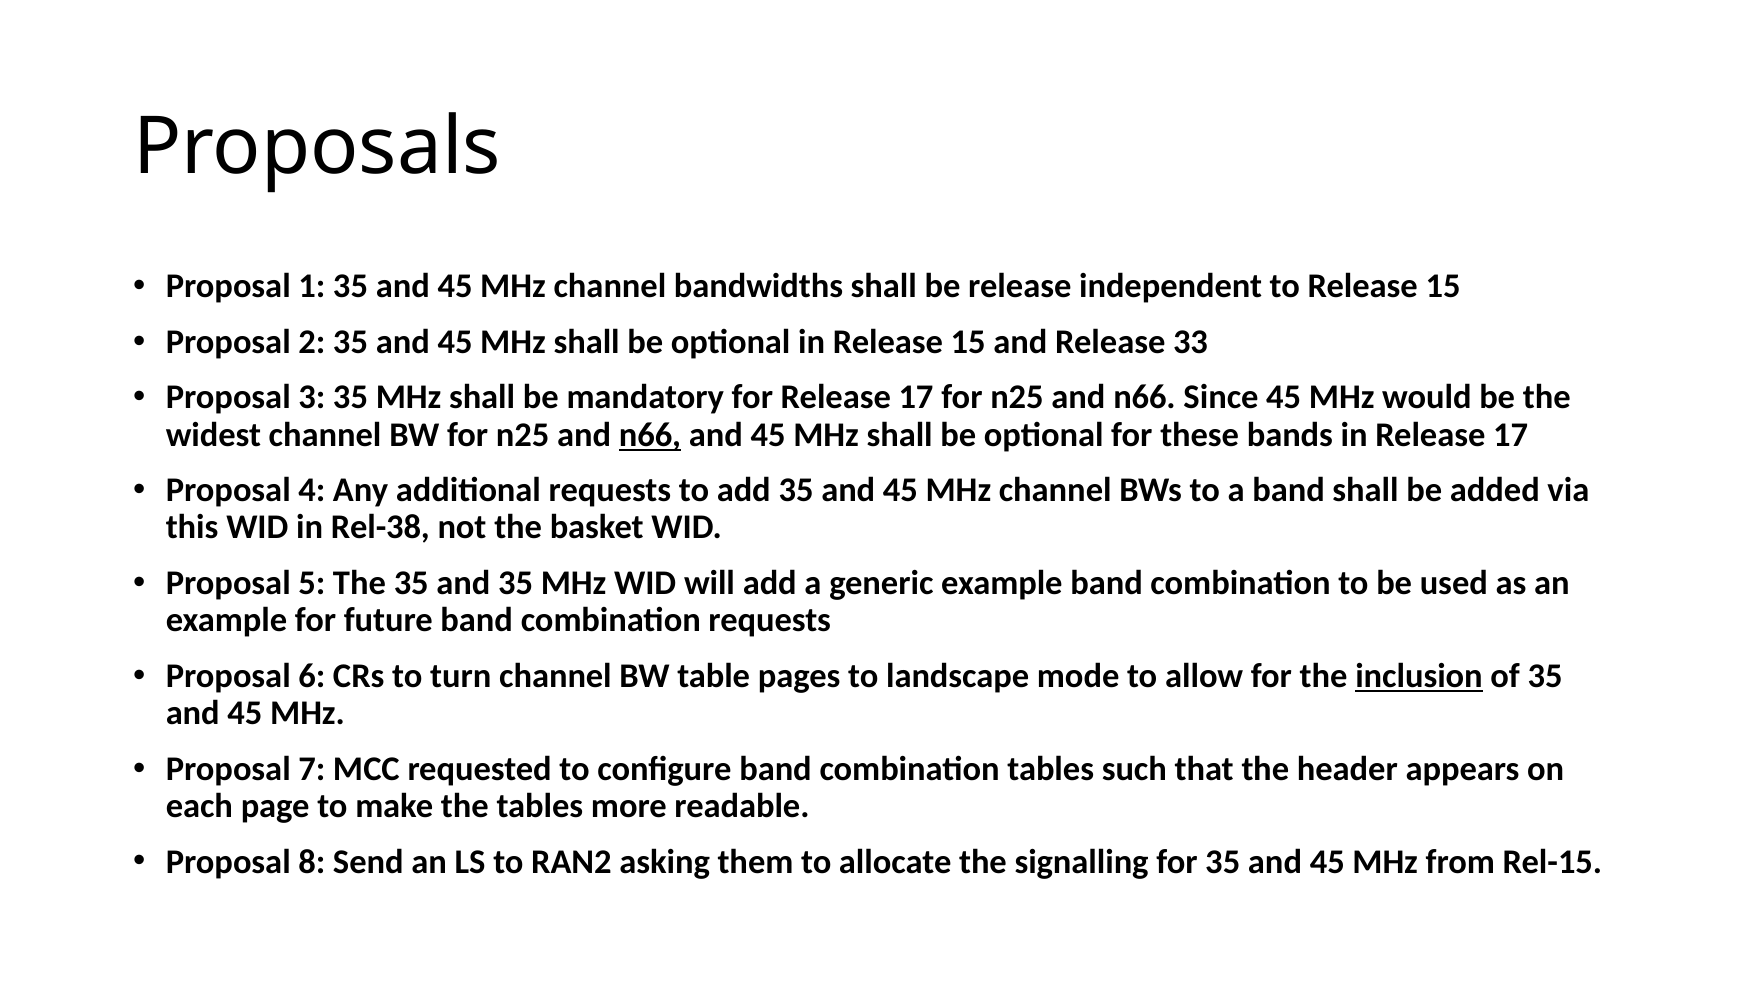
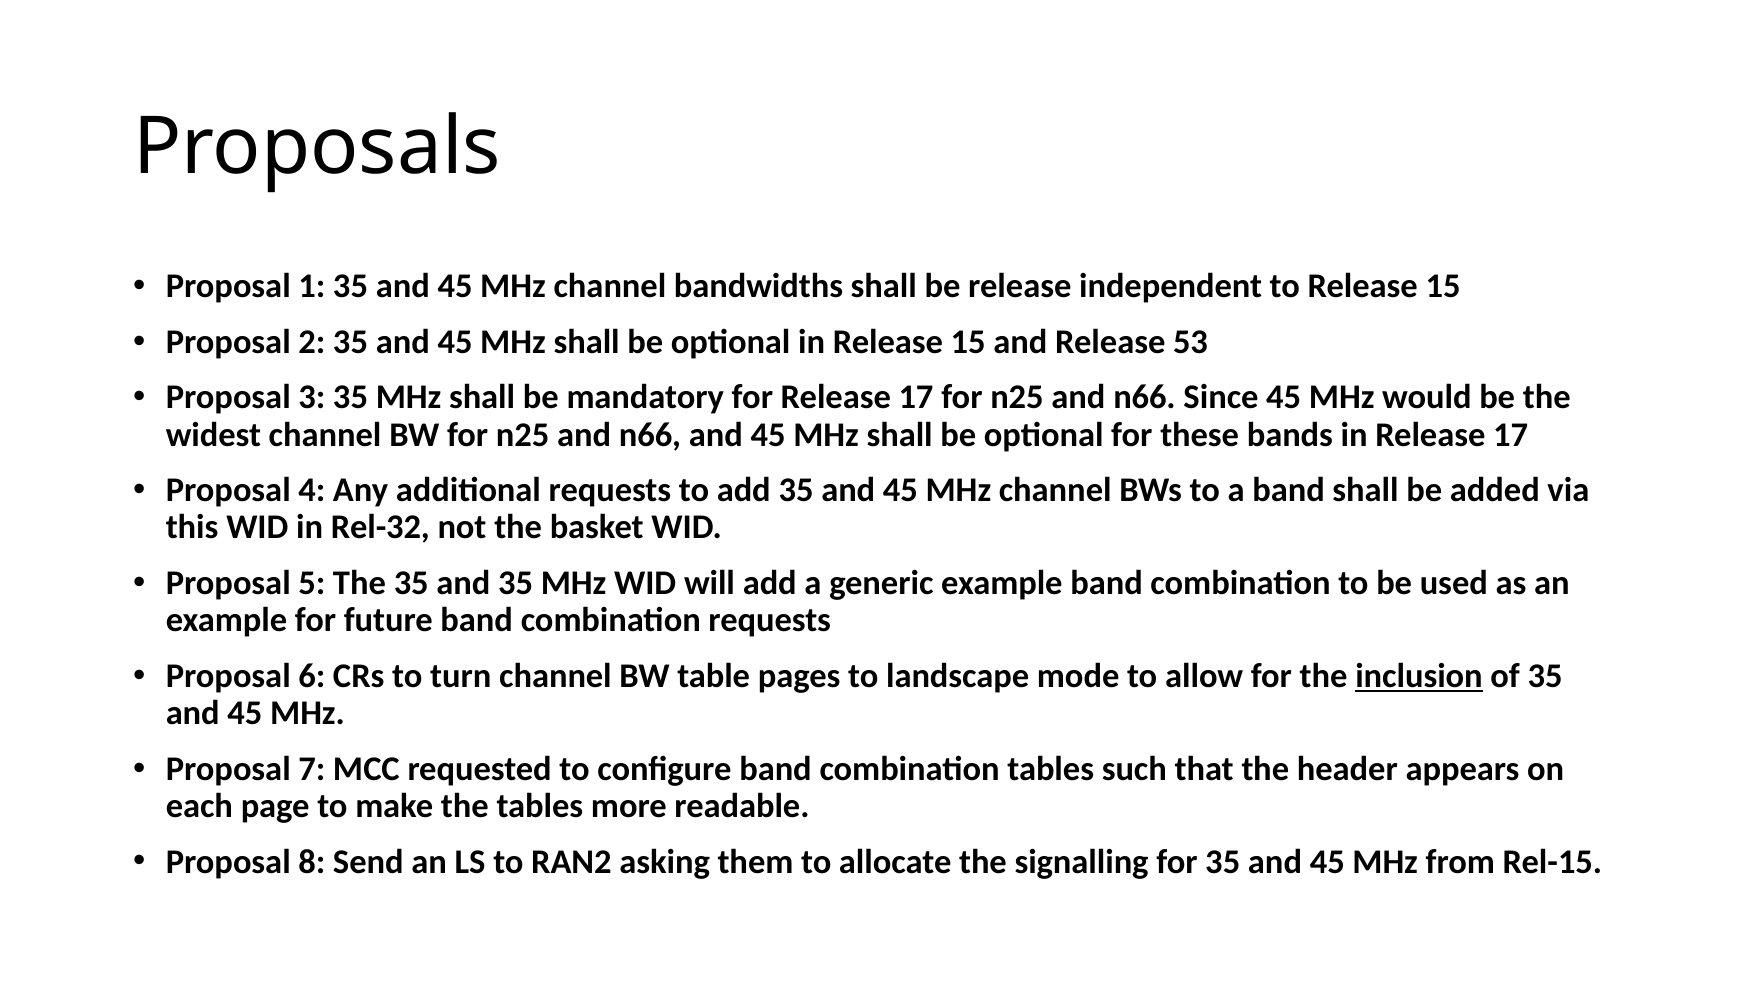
33: 33 -> 53
n66 at (650, 435) underline: present -> none
Rel-38: Rel-38 -> Rel-32
